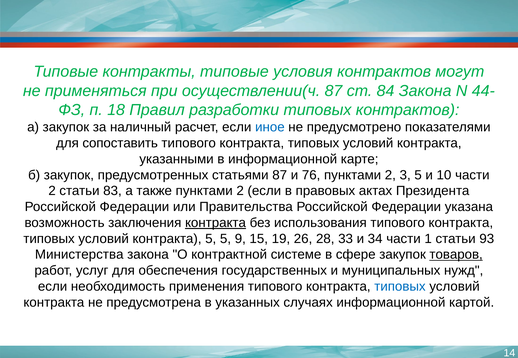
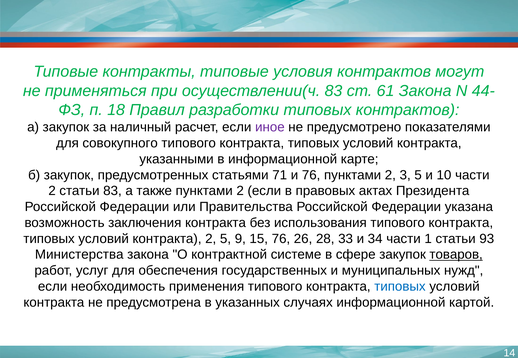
осуществлении(ч 87: 87 -> 83
84: 84 -> 61
иное colour: blue -> purple
сопоставить: сопоставить -> совокупного
статьями 87: 87 -> 71
контракта at (216, 223) underline: present -> none
контракта 5: 5 -> 2
15 19: 19 -> 76
